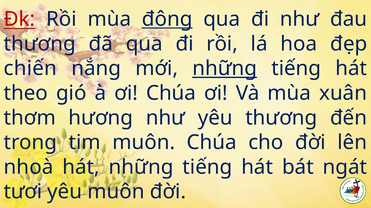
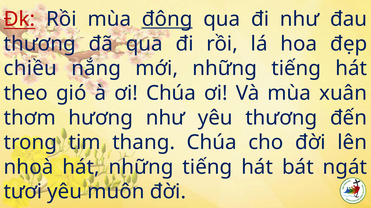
chiến: chiến -> chiều
những at (225, 69) underline: present -> none
tim muôn: muôn -> thang
